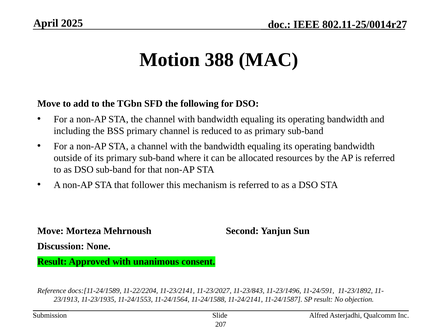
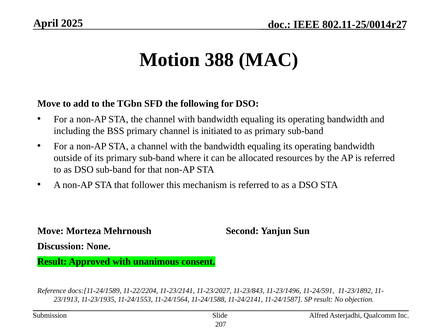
reduced: reduced -> initiated
